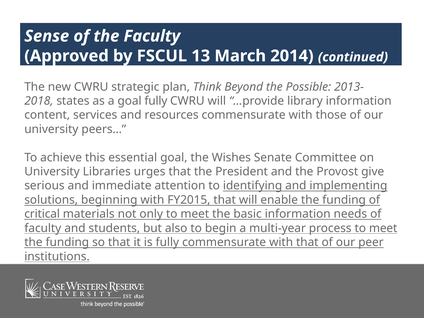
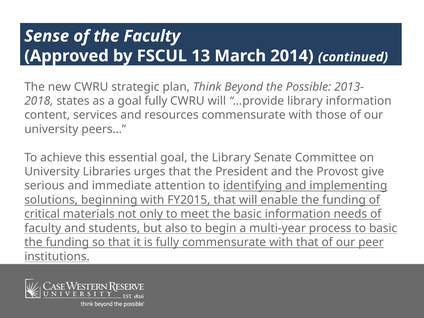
the Wishes: Wishes -> Library
process to meet: meet -> basic
